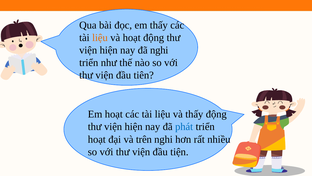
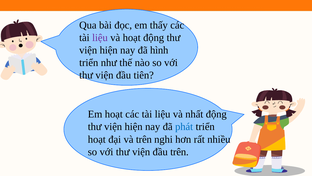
liệu at (100, 37) colour: orange -> purple
đã nghi: nghi -> hình
và thấy: thấy -> nhất
đầu tiện: tiện -> trên
